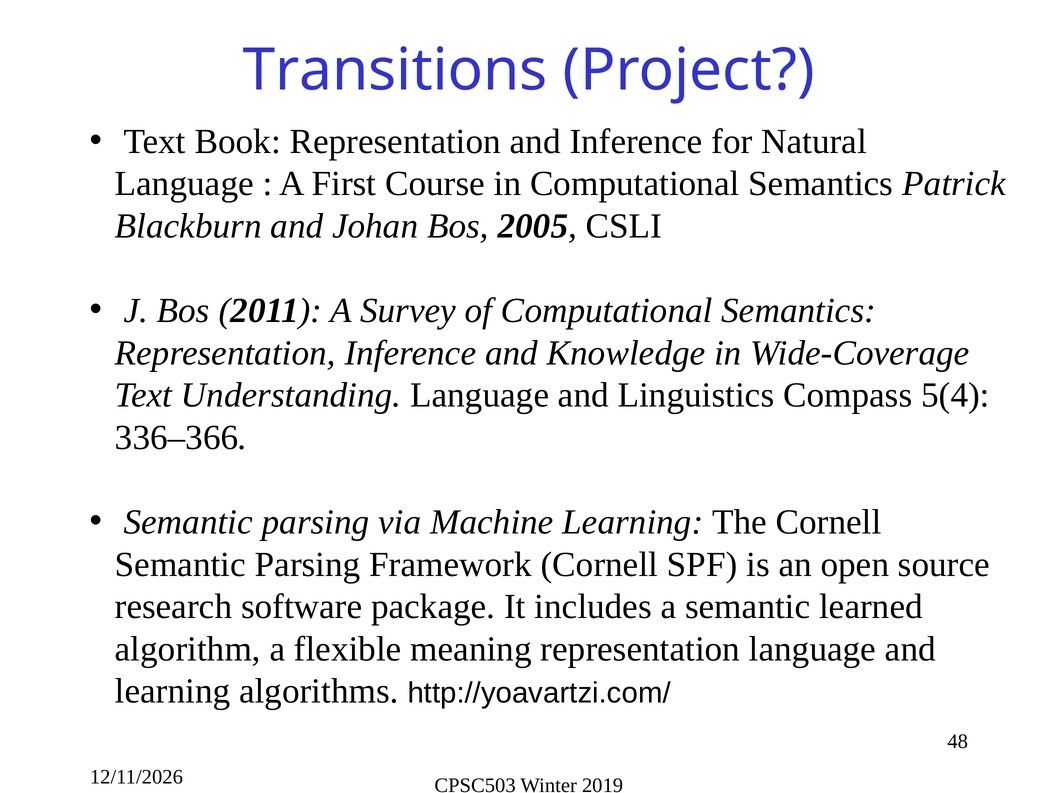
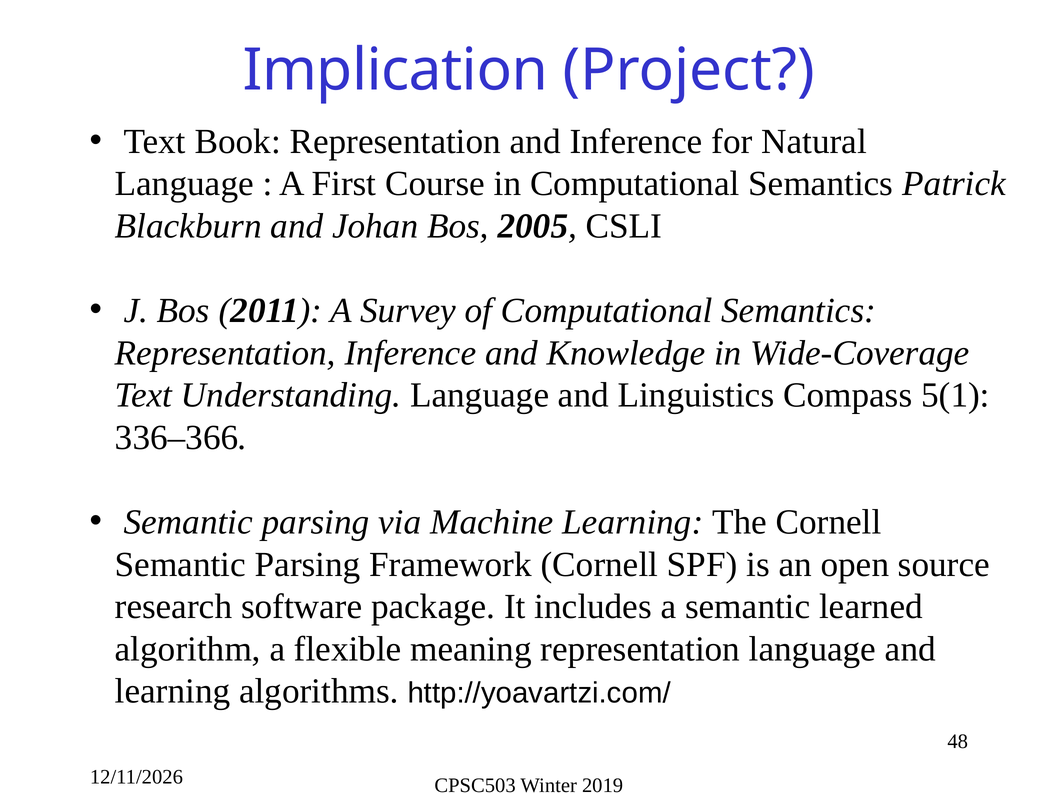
Transitions: Transitions -> Implication
5(4: 5(4 -> 5(1
